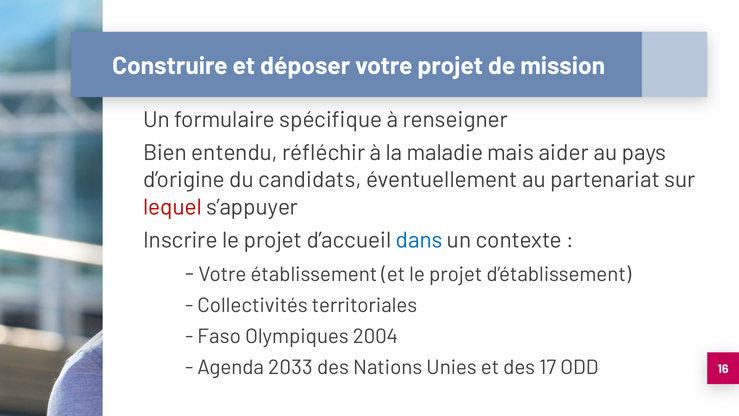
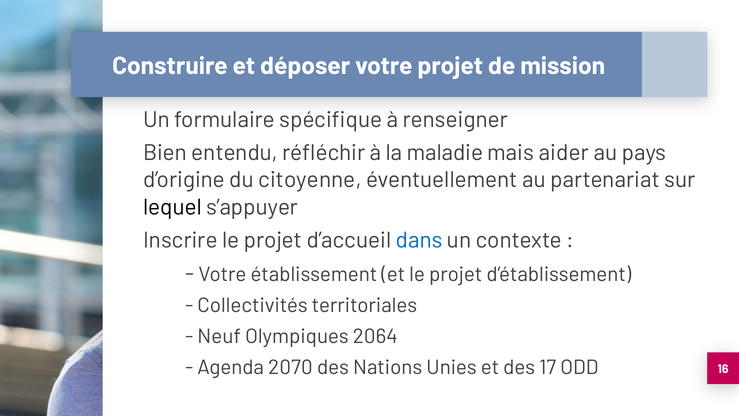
candidats: candidats -> citoyenne
lequel colour: red -> black
Faso: Faso -> Neuf
2004: 2004 -> 2064
2033: 2033 -> 2070
